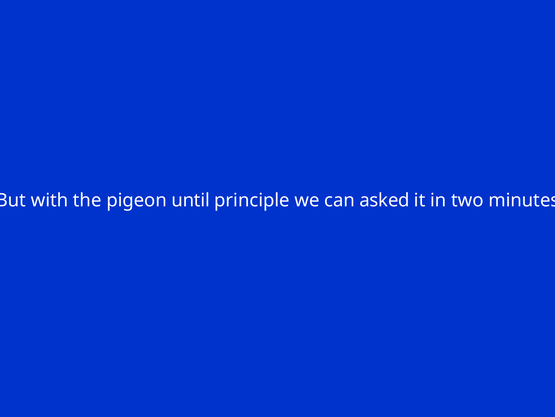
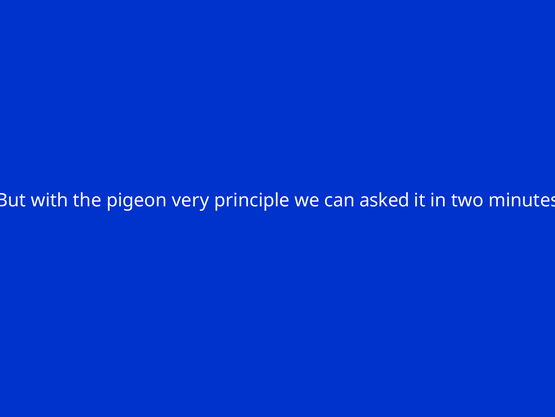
until: until -> very
